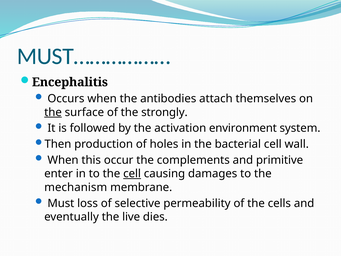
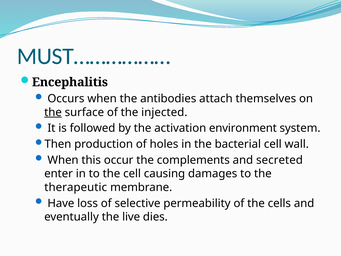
strongly: strongly -> injected
primitive: primitive -> secreted
cell at (132, 174) underline: present -> none
mechanism: mechanism -> therapeutic
Must: Must -> Have
